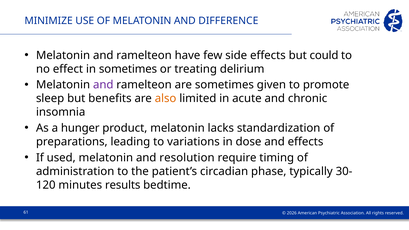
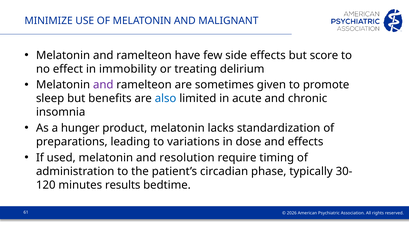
DIFFERENCE: DIFFERENCE -> MALIGNANT
could: could -> score
in sometimes: sometimes -> immobility
also colour: orange -> blue
